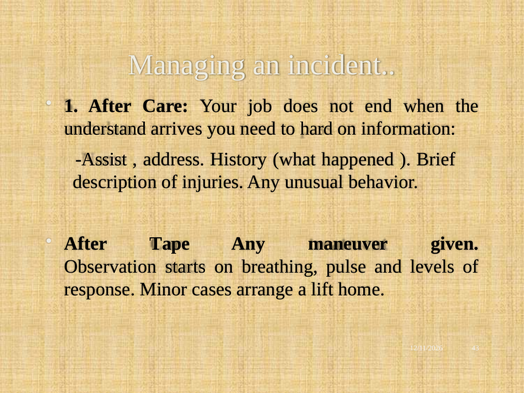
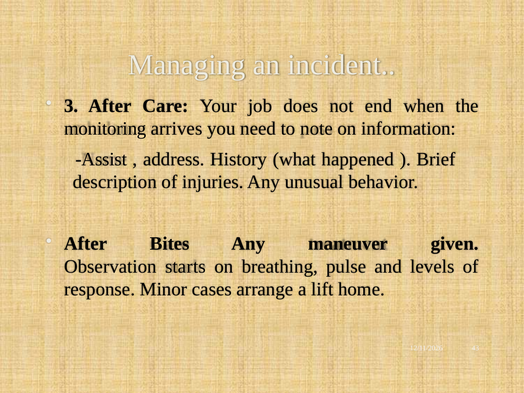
1: 1 -> 3
understand: understand -> monitoring
hard: hard -> note
Tape: Tape -> Bites
